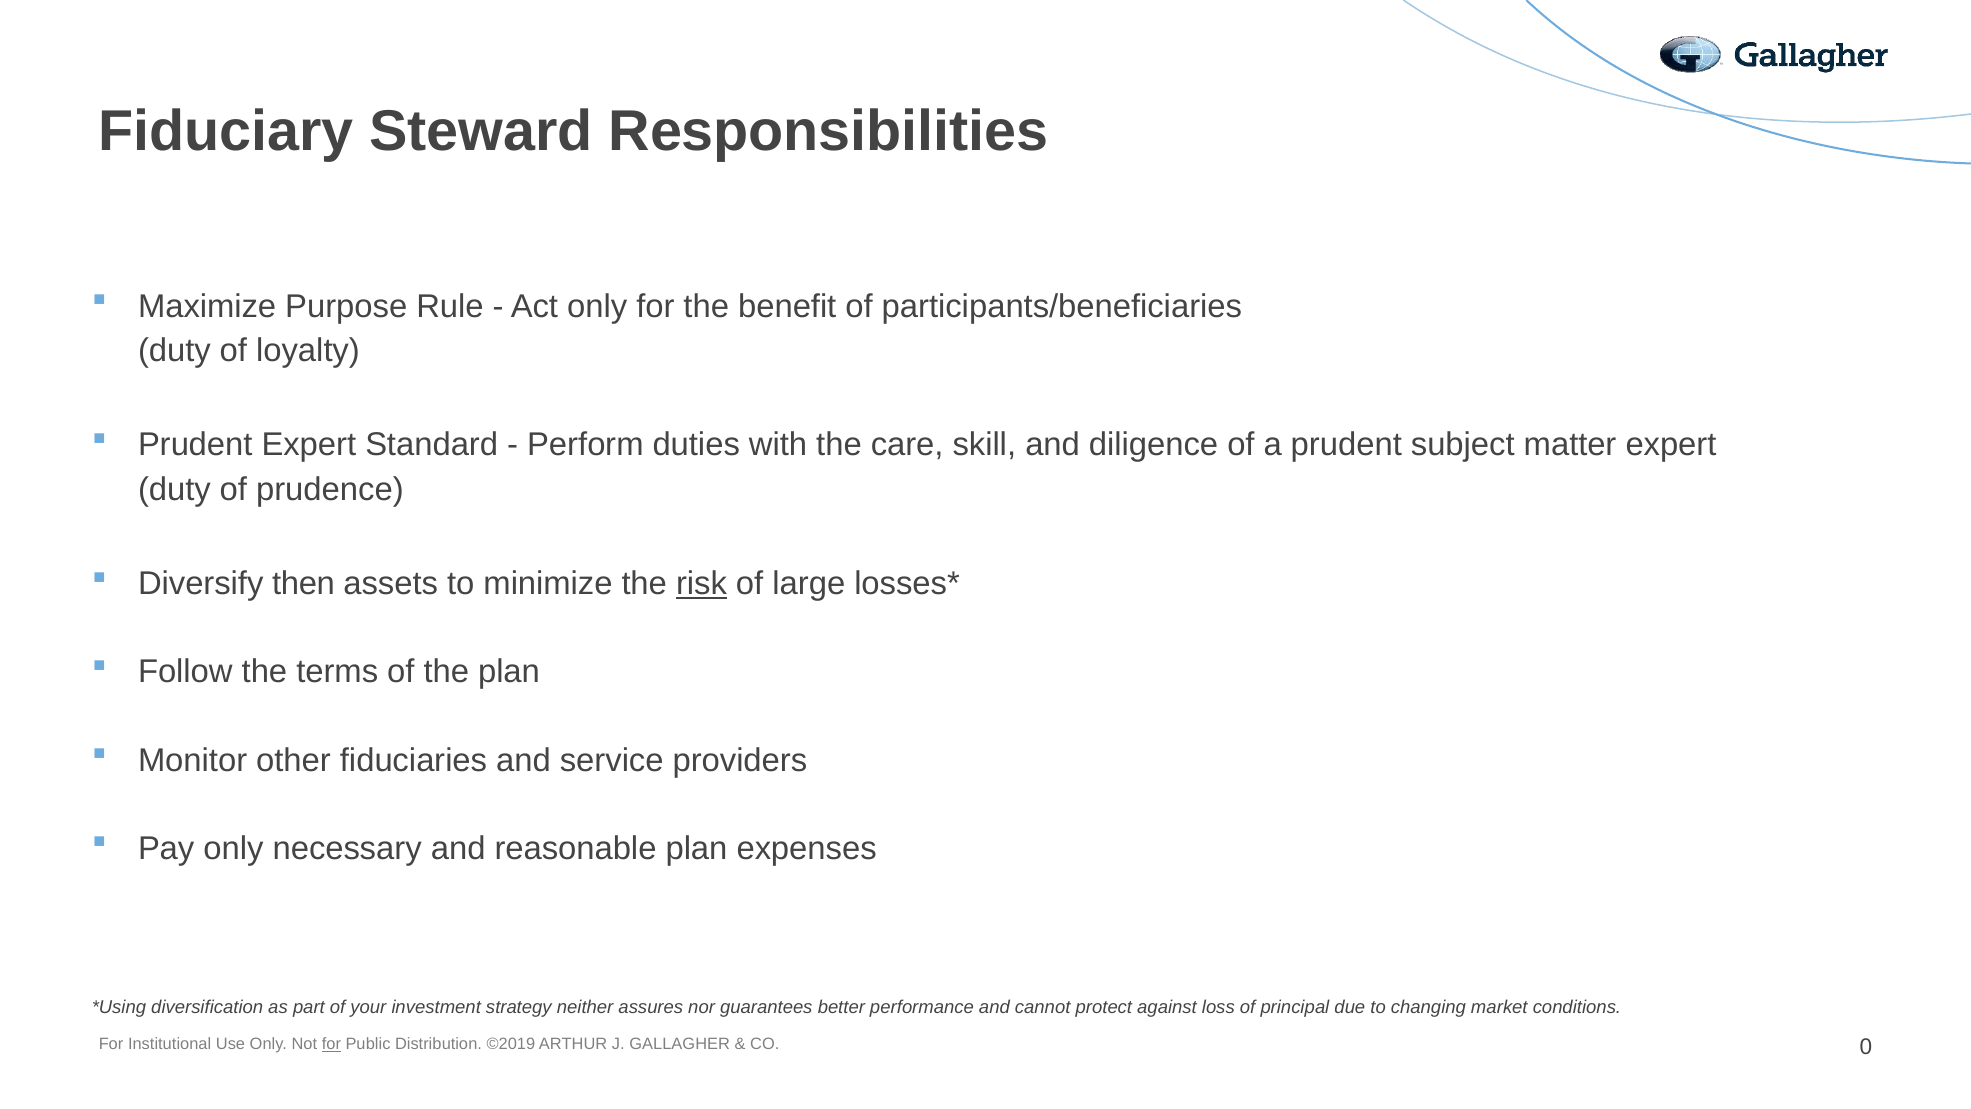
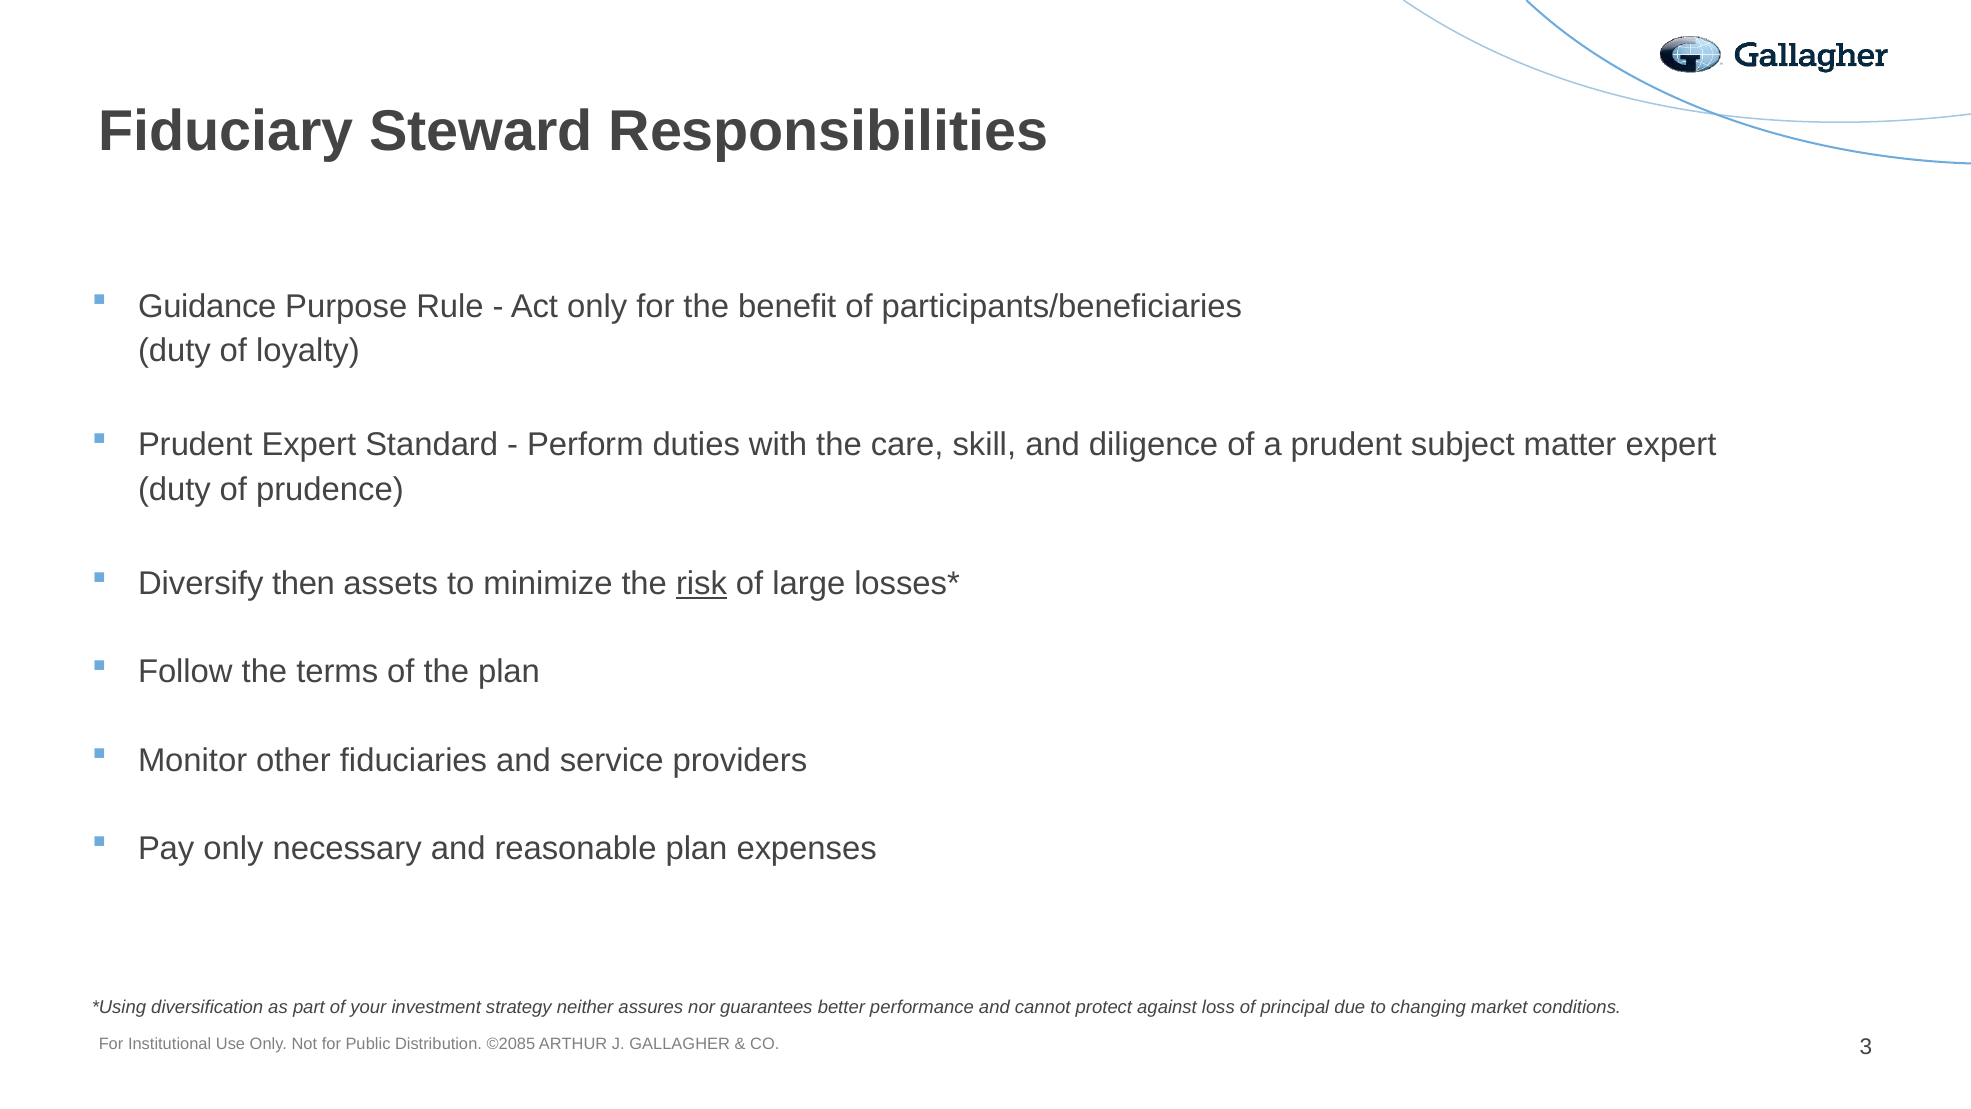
Maximize: Maximize -> Guidance
for at (331, 1044) underline: present -> none
©2019: ©2019 -> ©2085
0: 0 -> 3
